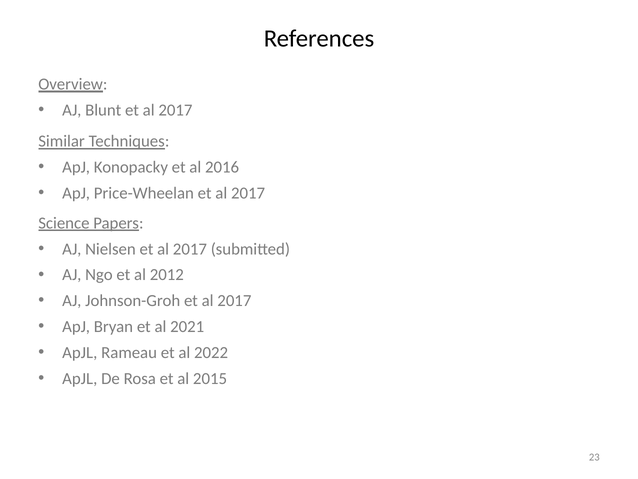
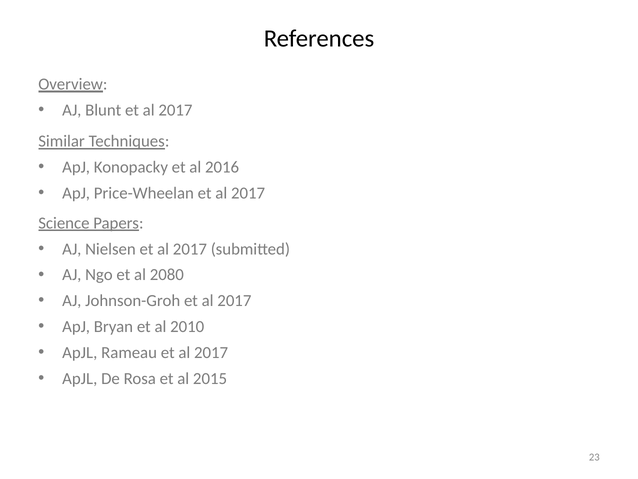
2012: 2012 -> 2080
2021: 2021 -> 2010
Rameau et al 2022: 2022 -> 2017
